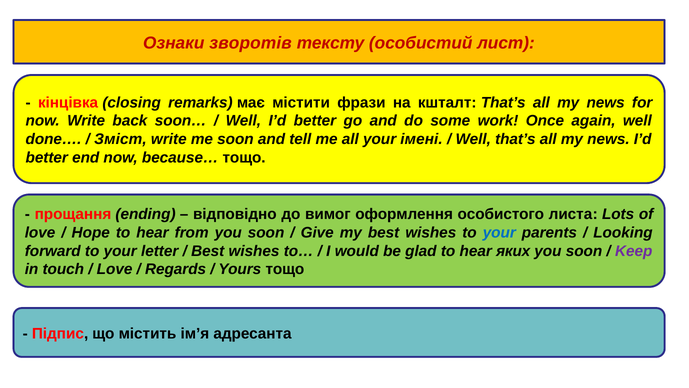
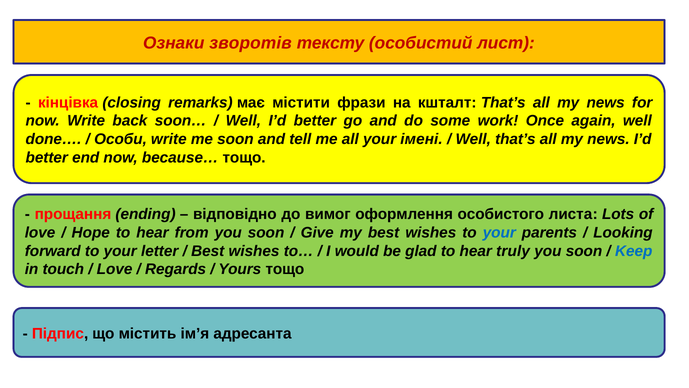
Зміст: Зміст -> Особи
яких: яких -> truly
Keep colour: purple -> blue
